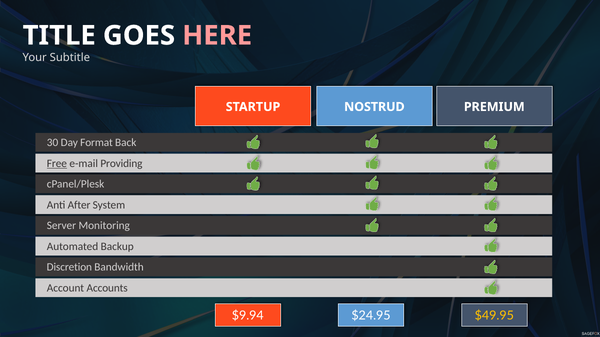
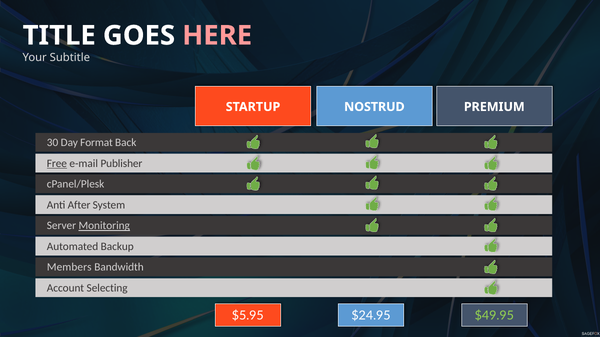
Providing: Providing -> Publisher
Monitoring underline: none -> present
Discretion: Discretion -> Members
Accounts: Accounts -> Selecting
$9.94: $9.94 -> $5.95
$49.95 colour: yellow -> light green
